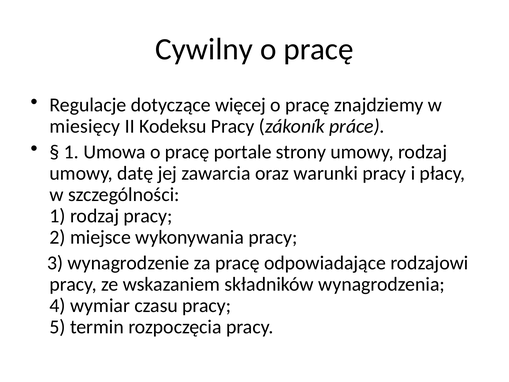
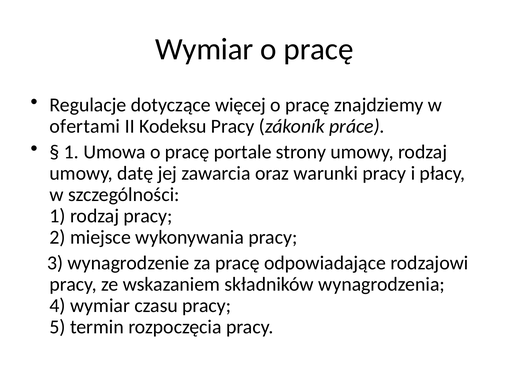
Cywilny at (204, 49): Cywilny -> Wymiar
miesięcy: miesięcy -> ofertami
